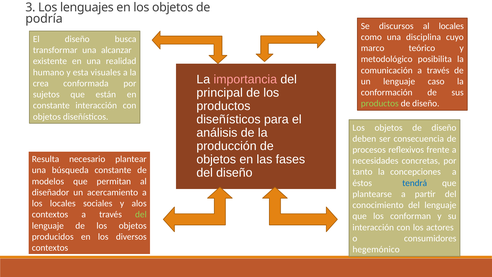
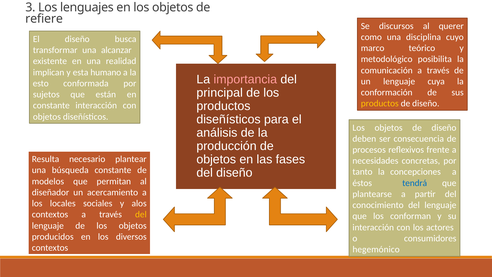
podría: podría -> refiere
al locales: locales -> querer
humano: humano -> implican
visuales: visuales -> humano
caso: caso -> cuya
crea: crea -> esto
productos at (380, 103) colour: light green -> yellow
del at (141, 214) colour: light green -> yellow
